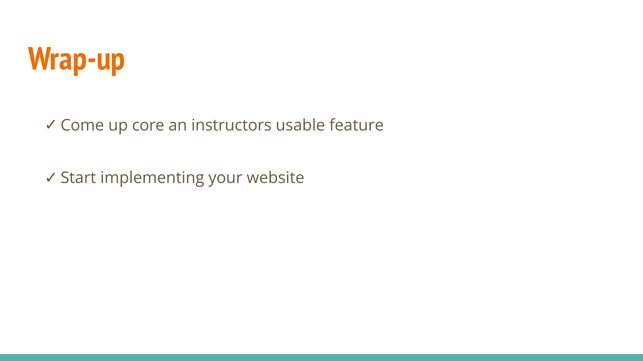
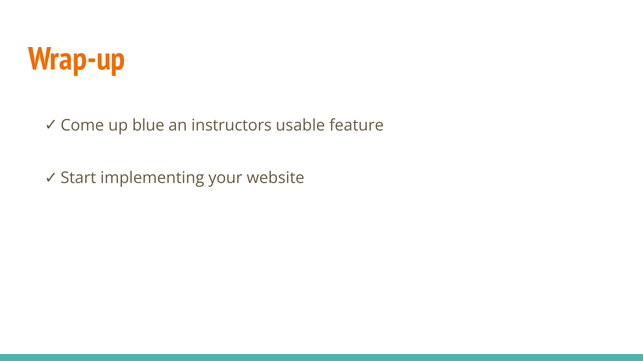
core: core -> blue
